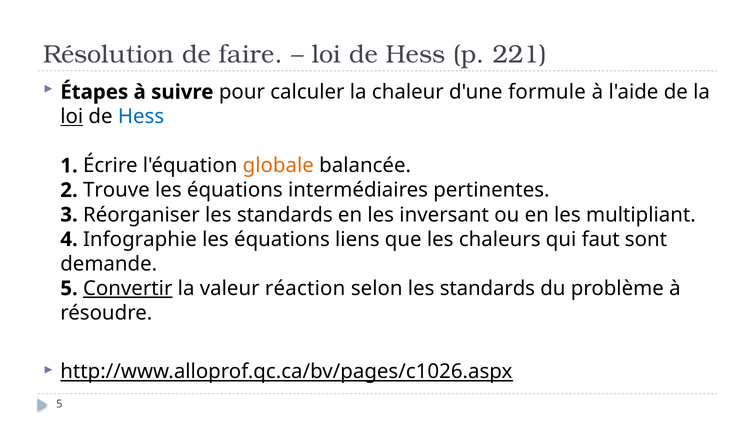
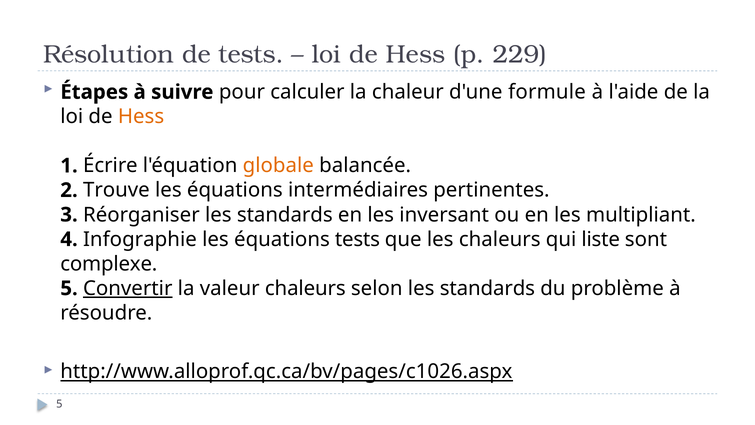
de faire: faire -> tests
221: 221 -> 229
loi at (72, 117) underline: present -> none
Hess at (141, 117) colour: blue -> orange
équations liens: liens -> tests
faut: faut -> liste
demande: demande -> complexe
valeur réaction: réaction -> chaleurs
